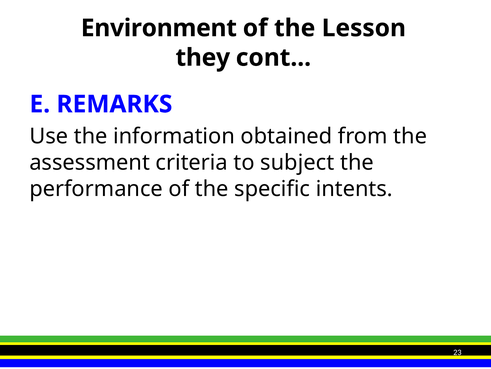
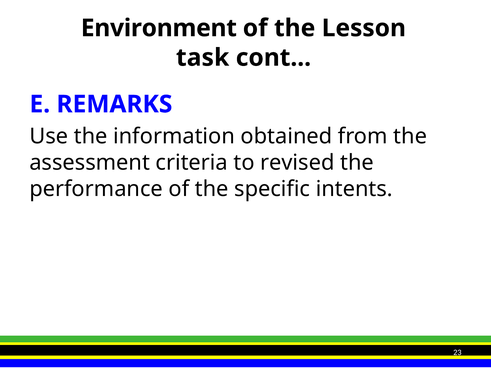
they: they -> task
subject: subject -> revised
